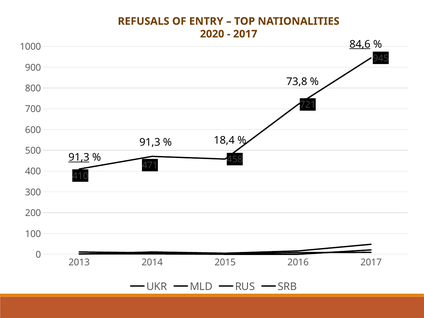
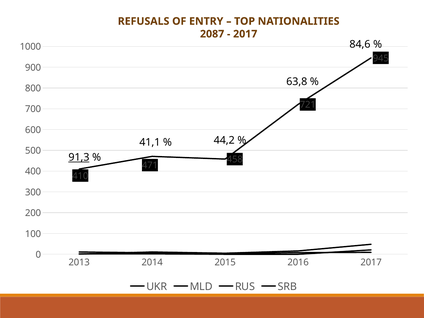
2020: 2020 -> 2087
84,6 underline: present -> none
73,8: 73,8 -> 63,8
91,3 at (150, 142): 91,3 -> 41,1
18,4: 18,4 -> 44,2
